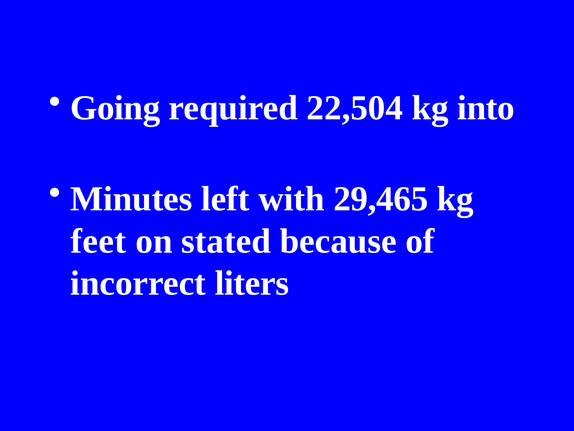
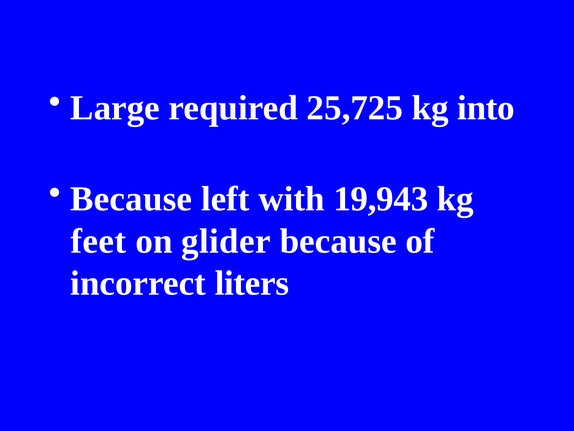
Going: Going -> Large
22,504: 22,504 -> 25,725
Minutes at (131, 199): Minutes -> Because
29,465: 29,465 -> 19,943
stated: stated -> glider
